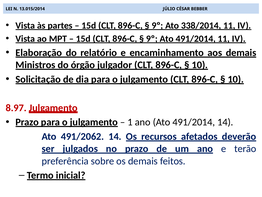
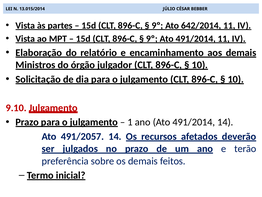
338/2014: 338/2014 -> 642/2014
8.97: 8.97 -> 9.10
491/2062: 491/2062 -> 491/2057
